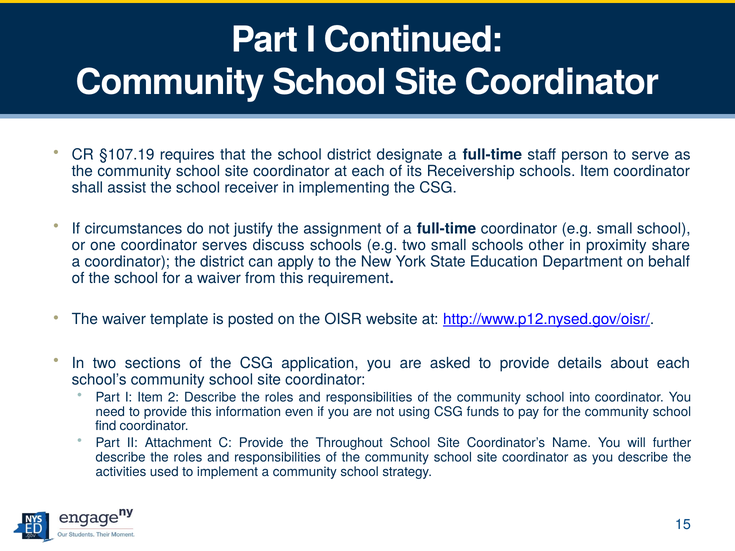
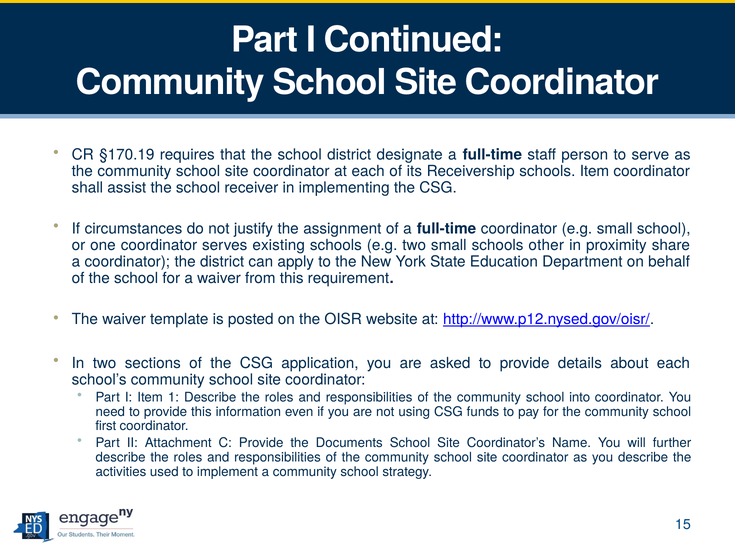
§107.19: §107.19 -> §170.19
discuss: discuss -> existing
2: 2 -> 1
find: find -> first
Throughout: Throughout -> Documents
